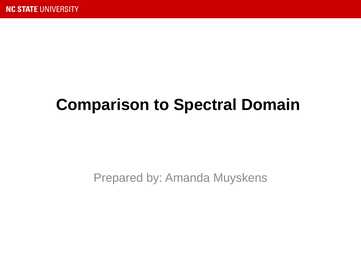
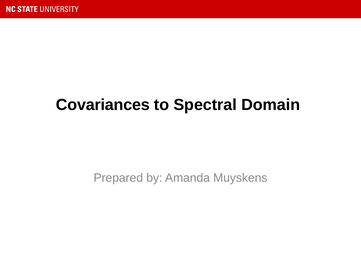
Comparison: Comparison -> Covariances
